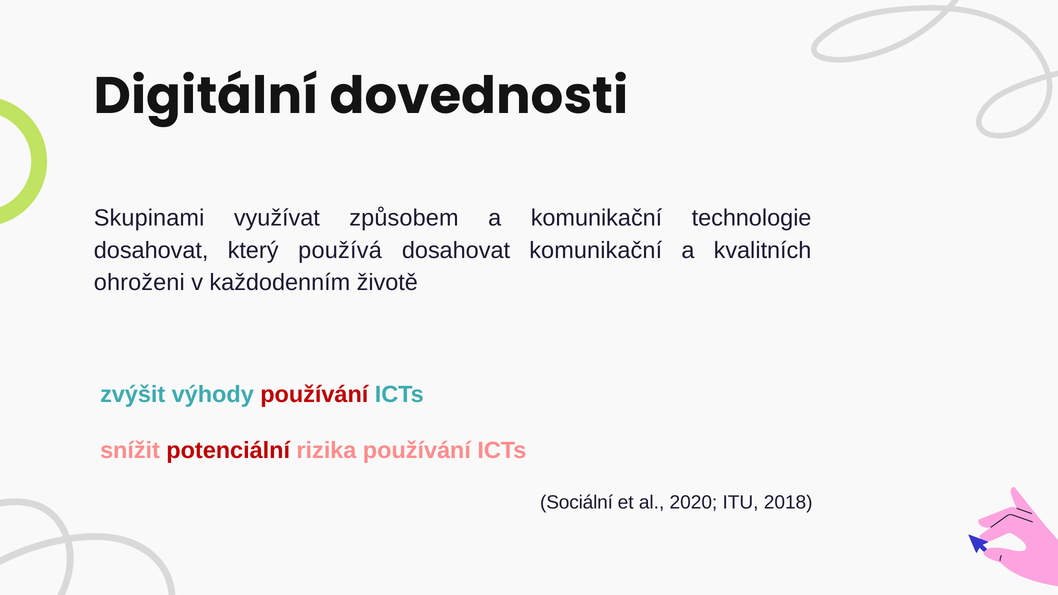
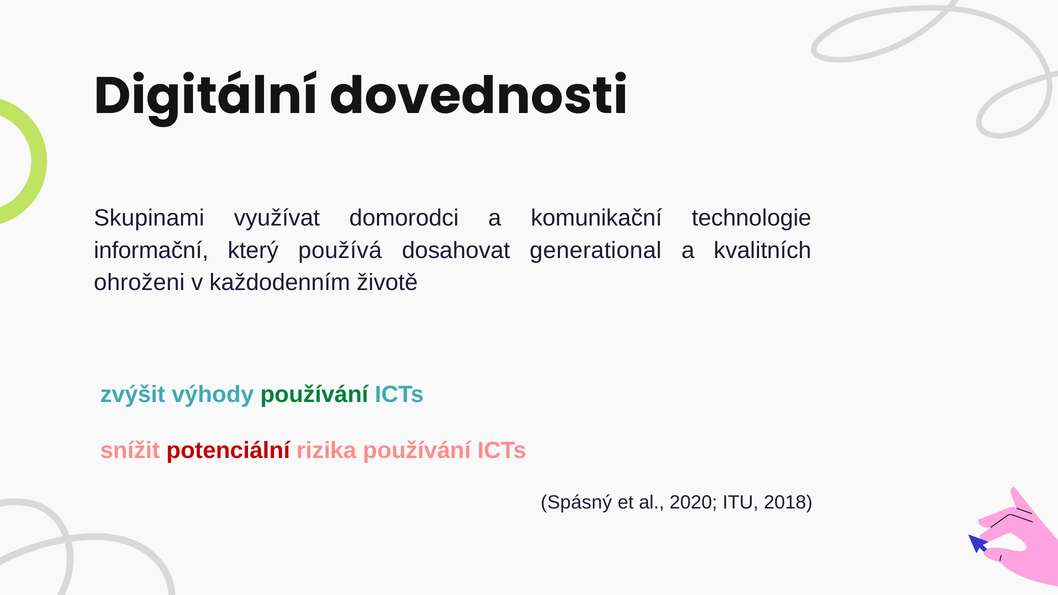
způsobem: způsobem -> domorodci
dosahovat at (151, 250): dosahovat -> informační
dosahovat komunikační: komunikační -> generational
používání at (314, 395) colour: red -> green
Sociální: Sociální -> Spásný
